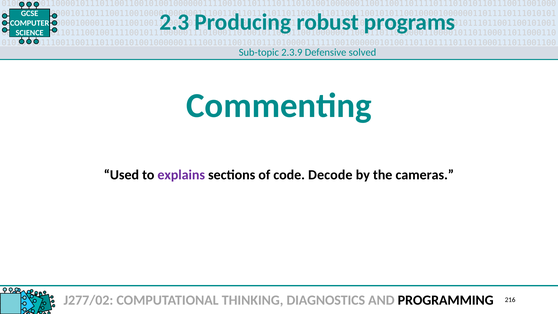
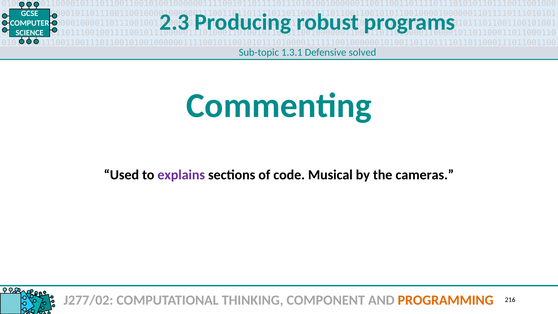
2.3.9: 2.3.9 -> 1.3.1
Decode: Decode -> Musical
DIAGNOSTICS: DIAGNOSTICS -> COMPONENT
PROGRAMMING colour: black -> orange
